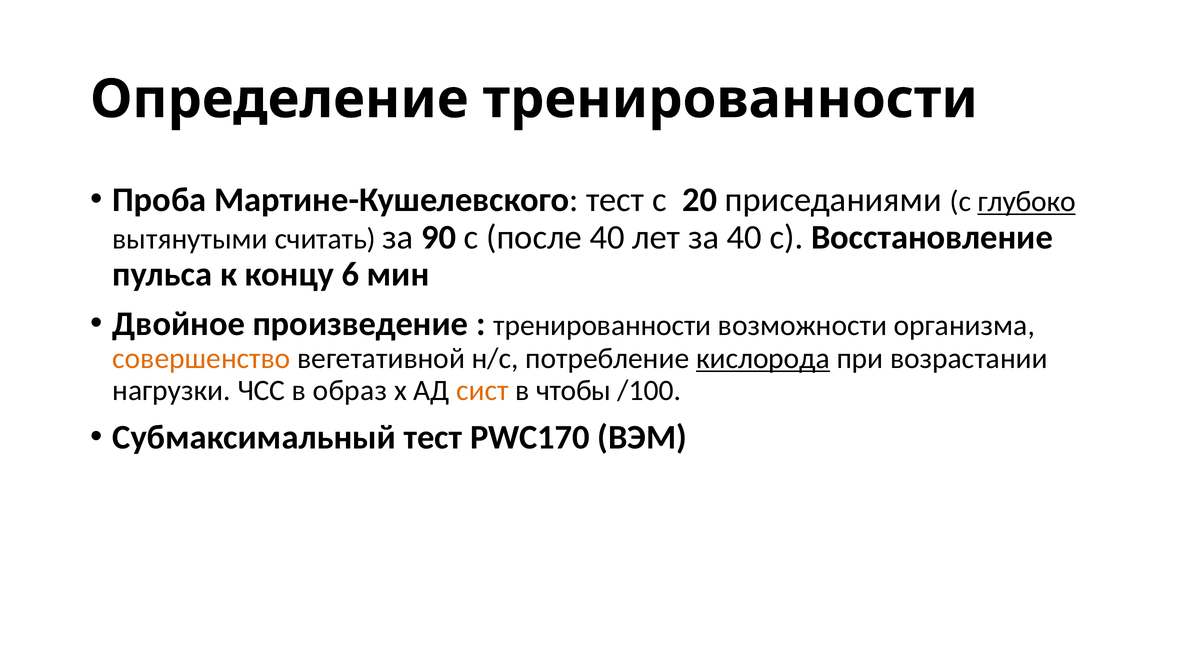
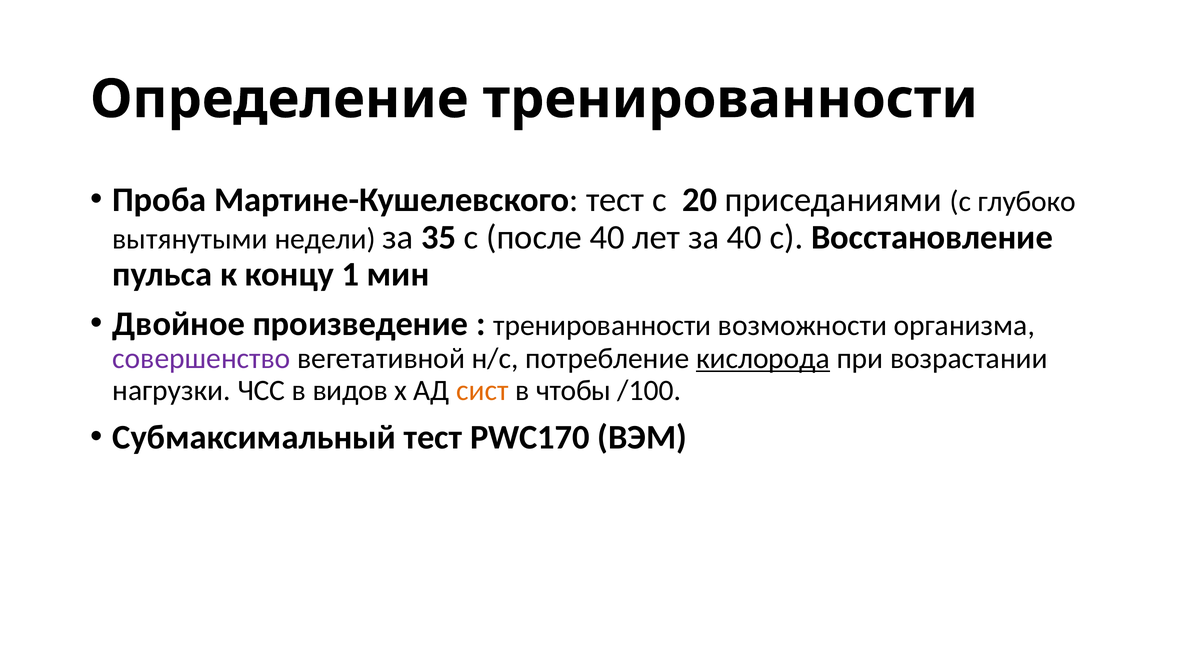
глубоко underline: present -> none
считать: считать -> недели
90: 90 -> 35
6: 6 -> 1
совершенство colour: orange -> purple
образ: образ -> видов
